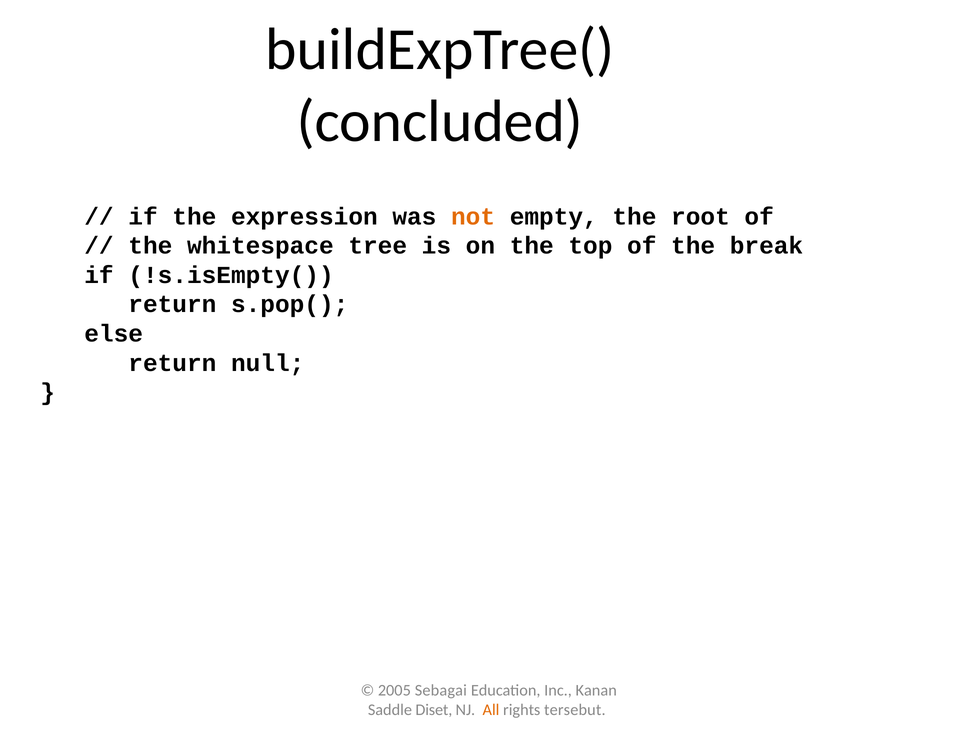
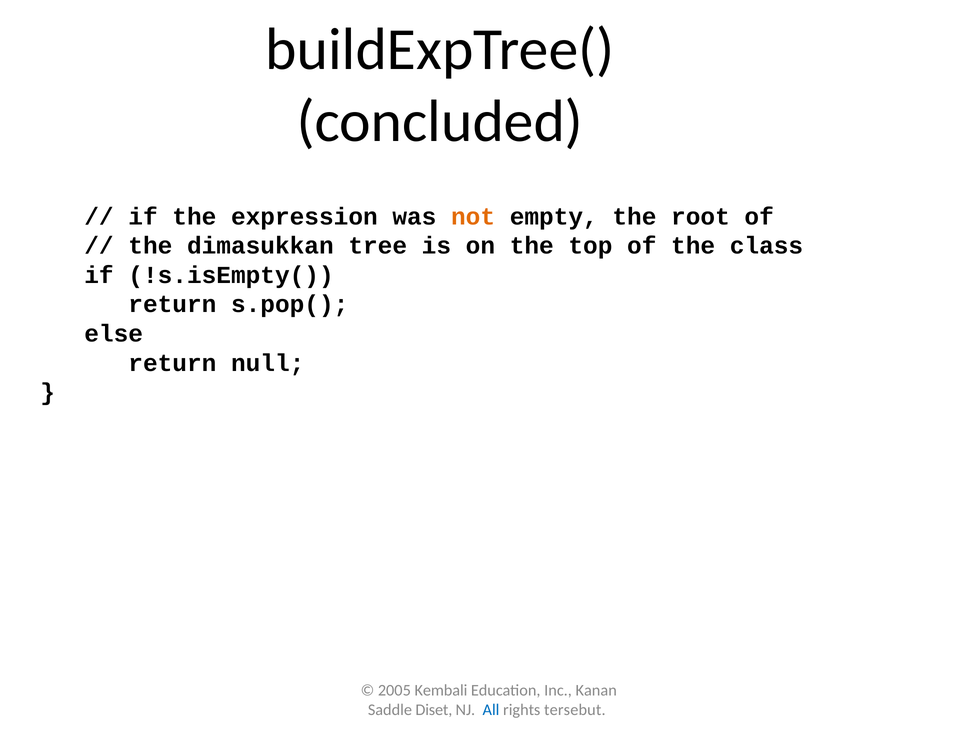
whitespace: whitespace -> dimasukkan
break: break -> class
Sebagai: Sebagai -> Kembali
All colour: orange -> blue
